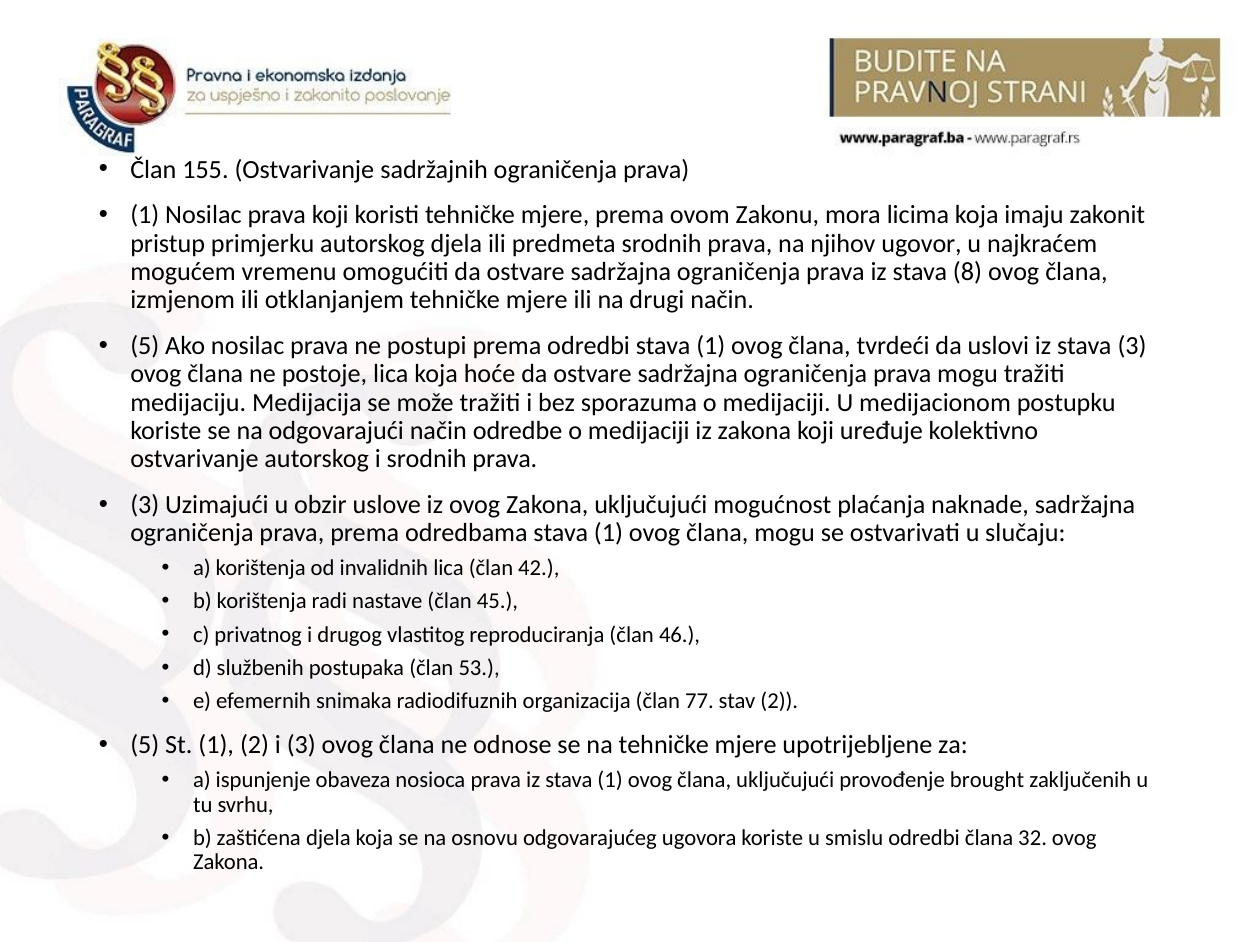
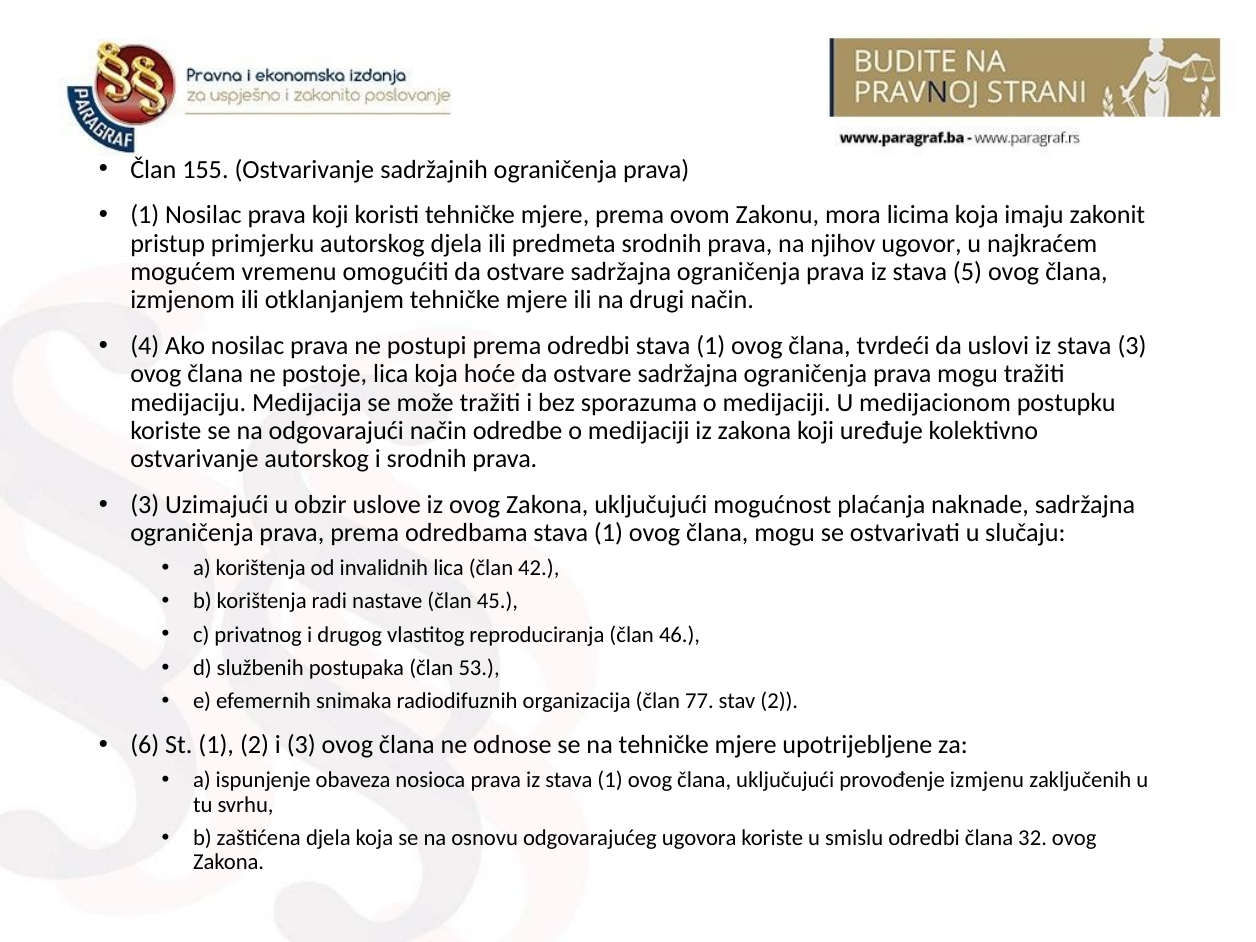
8: 8 -> 5
5 at (145, 346): 5 -> 4
5 at (145, 745): 5 -> 6
brought: brought -> izmjenu
